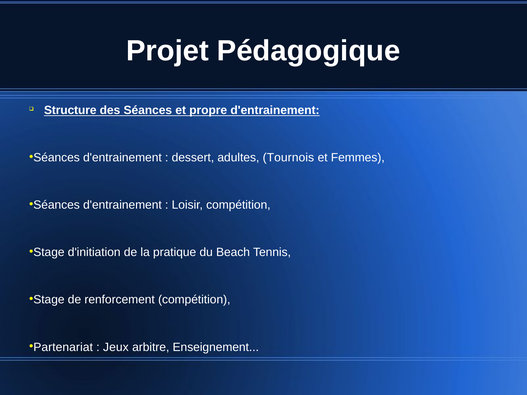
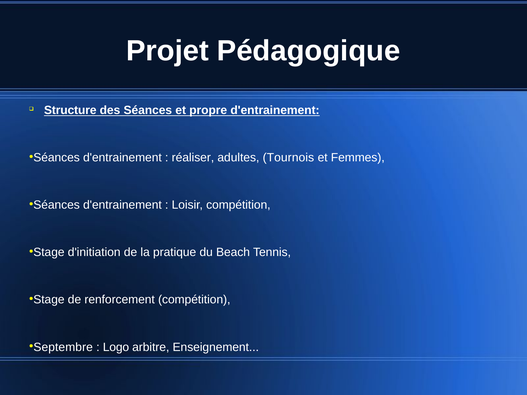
dessert: dessert -> réaliser
Partenariat: Partenariat -> Septembre
Jeux: Jeux -> Logo
